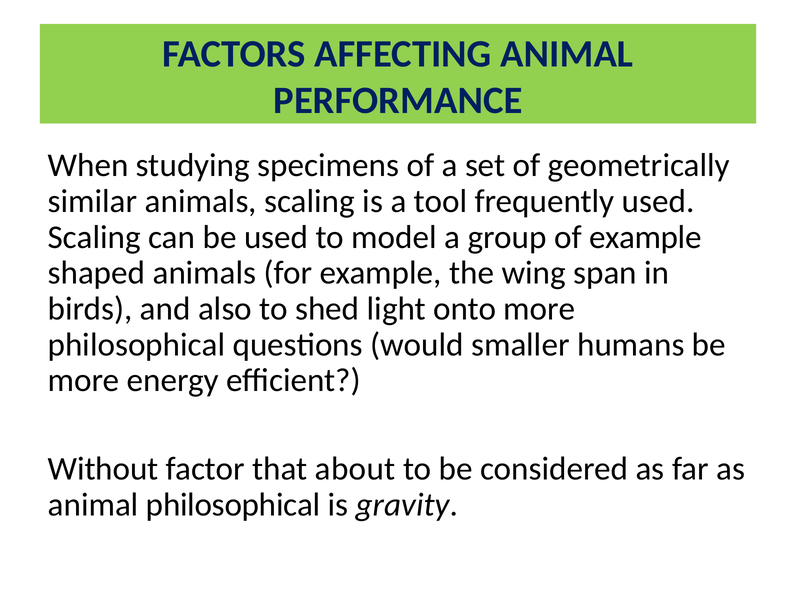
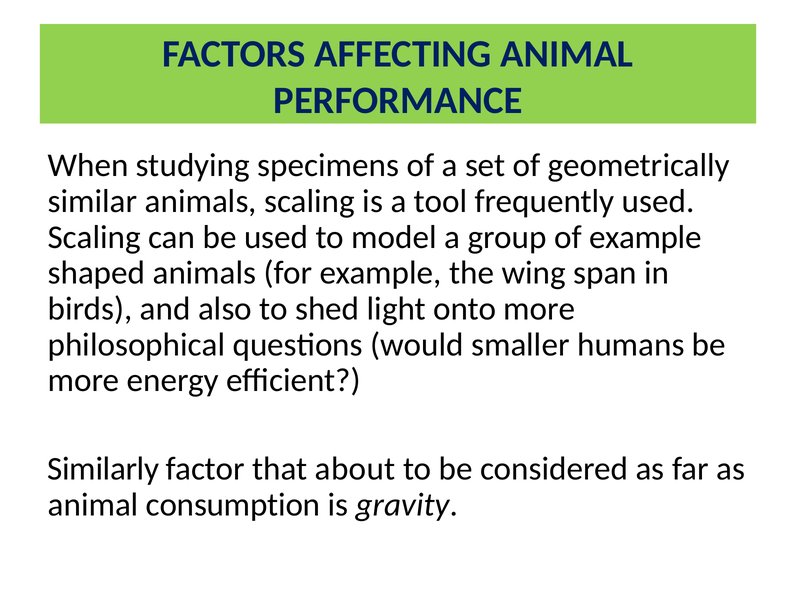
Without: Without -> Similarly
animal philosophical: philosophical -> consumption
